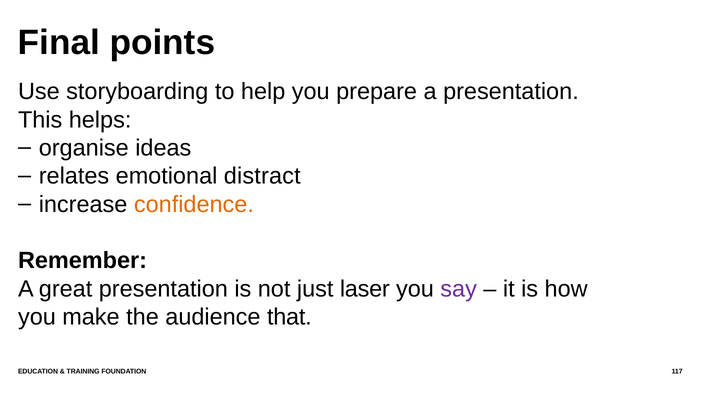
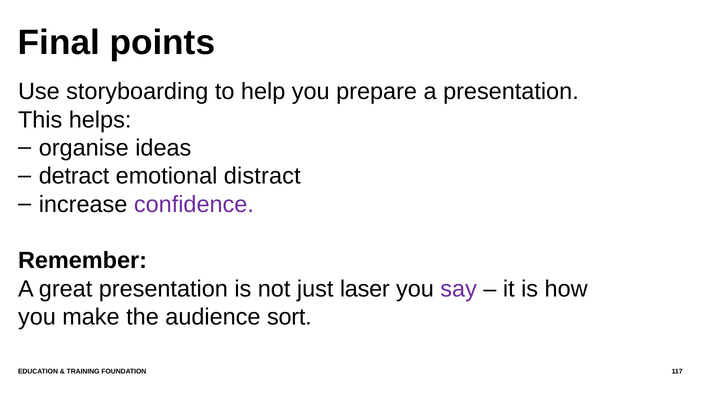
relates: relates -> detract
confidence colour: orange -> purple
that: that -> sort
